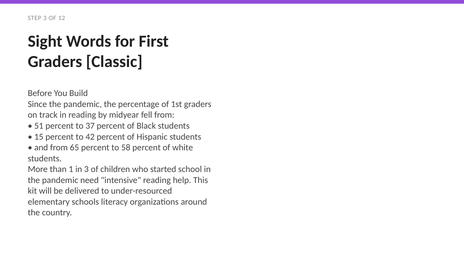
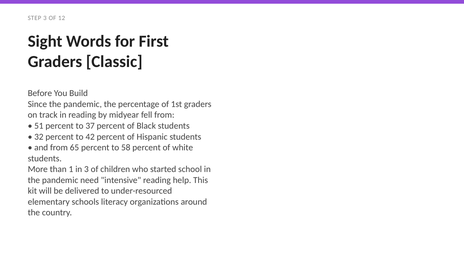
15: 15 -> 32
